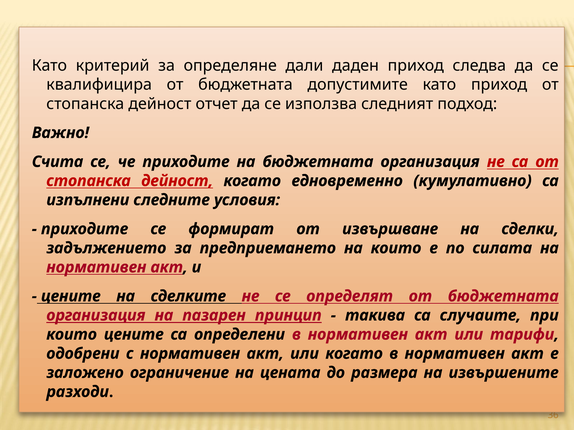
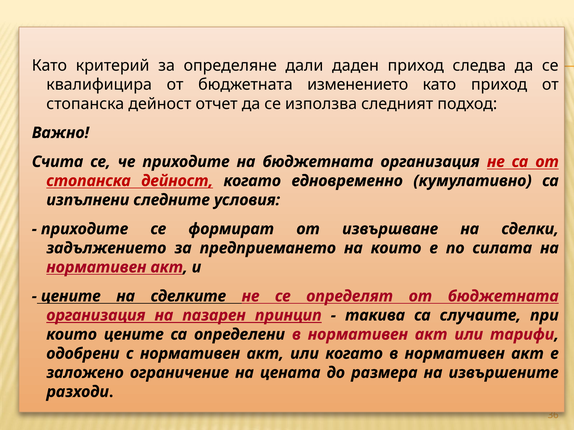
допустимите: допустимите -> изменението
